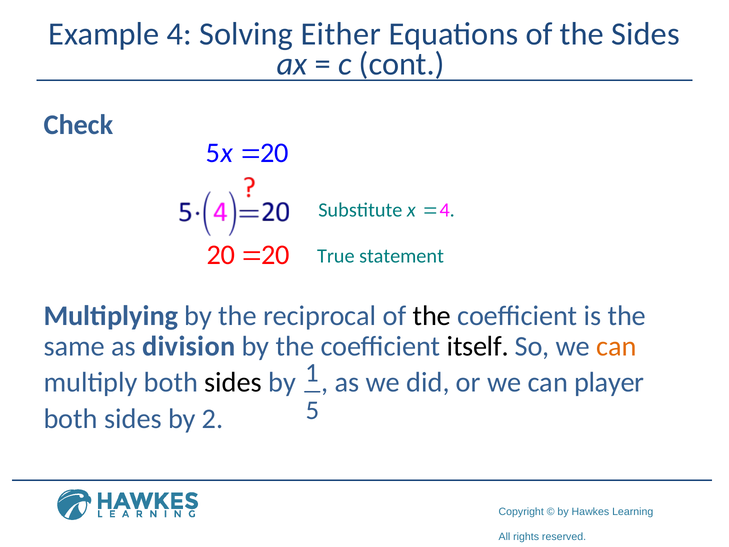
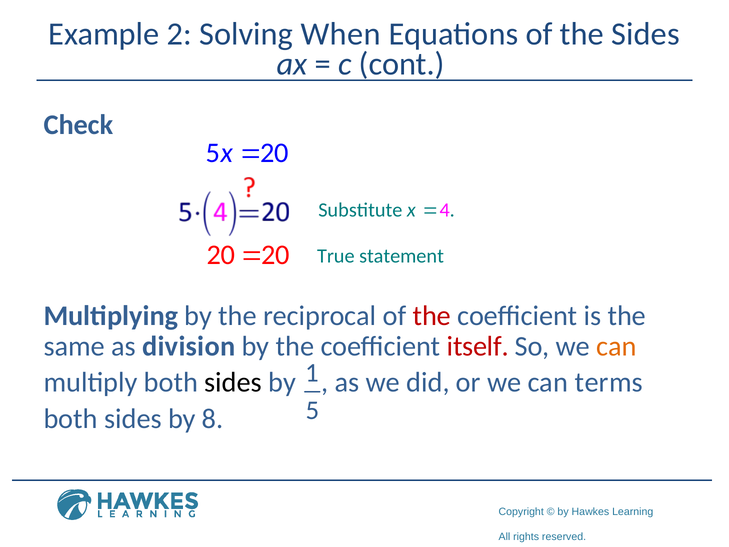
Example 4: 4 -> 2
Either: Either -> When
the at (432, 316) colour: black -> red
itself colour: black -> red
player: player -> terms
2: 2 -> 8
